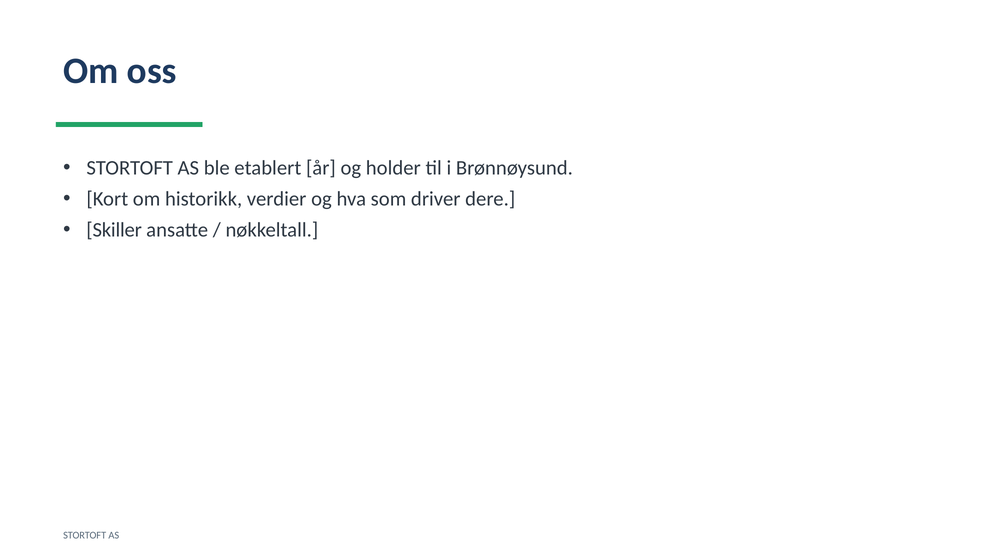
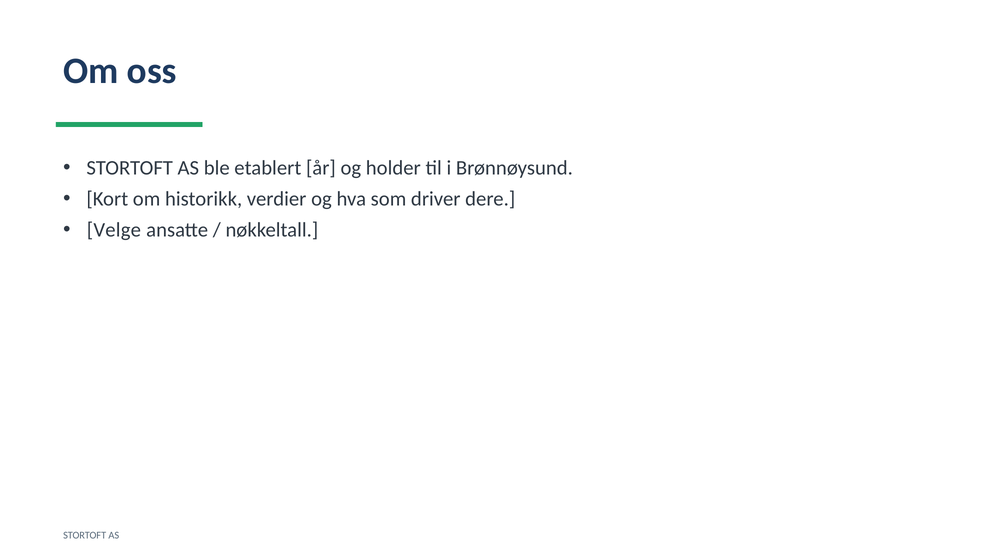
Skiller: Skiller -> Velge
